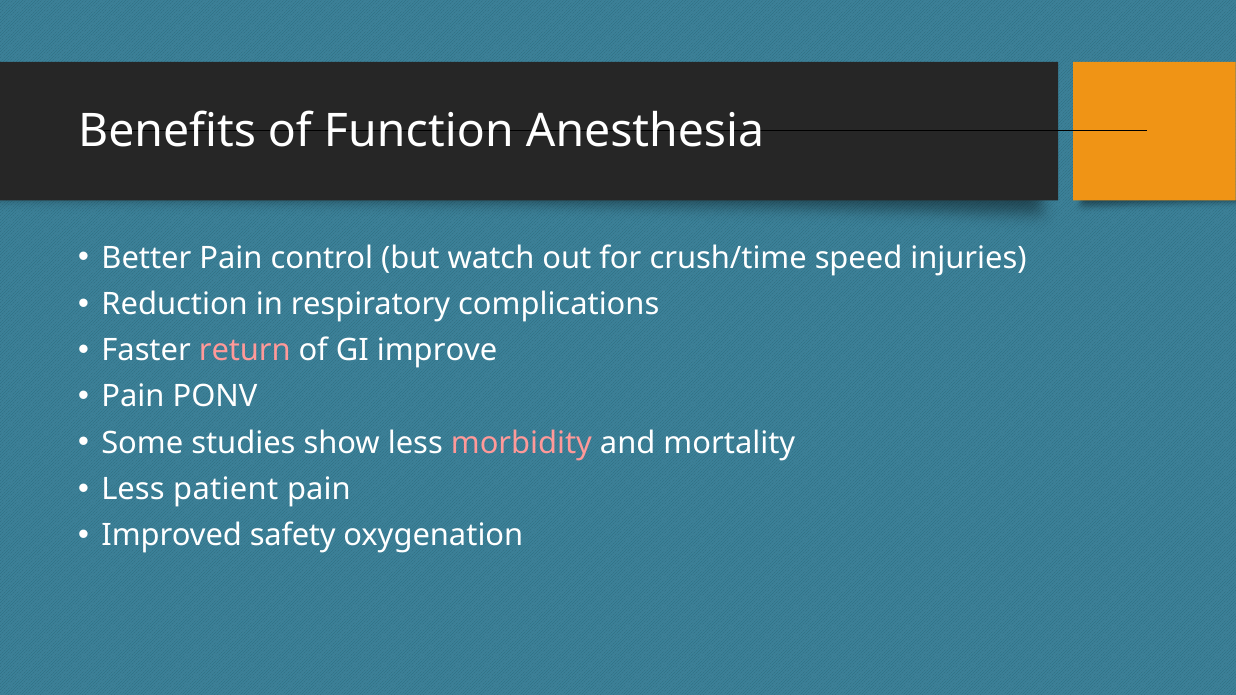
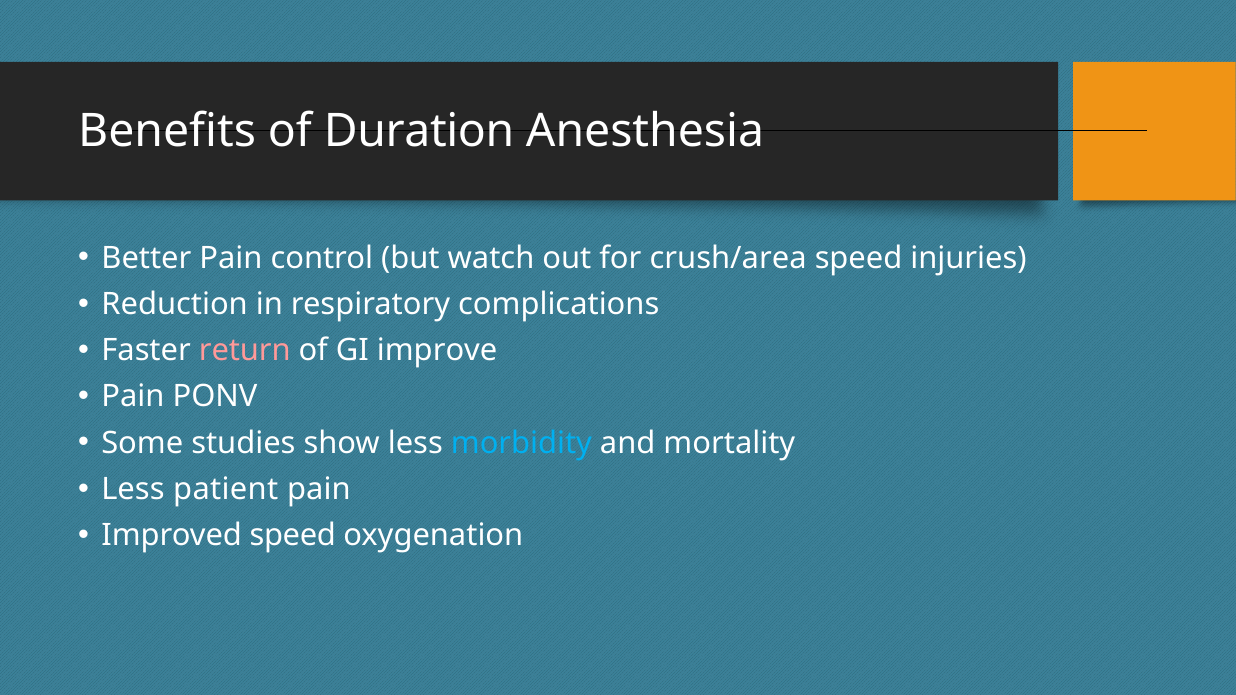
Function: Function -> Duration
crush/time: crush/time -> crush/area
morbidity colour: pink -> light blue
Improved safety: safety -> speed
